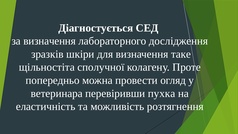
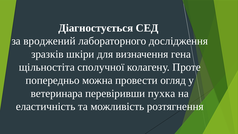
за визначення: визначення -> вроджений
таке: таке -> гена
